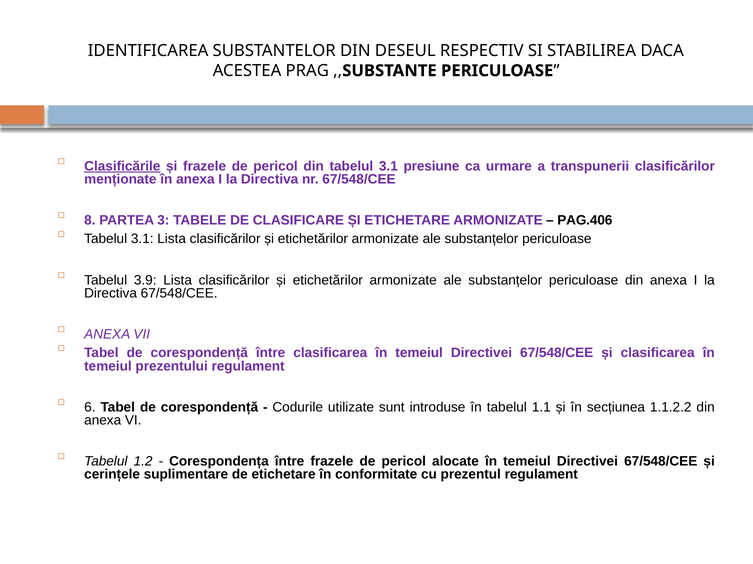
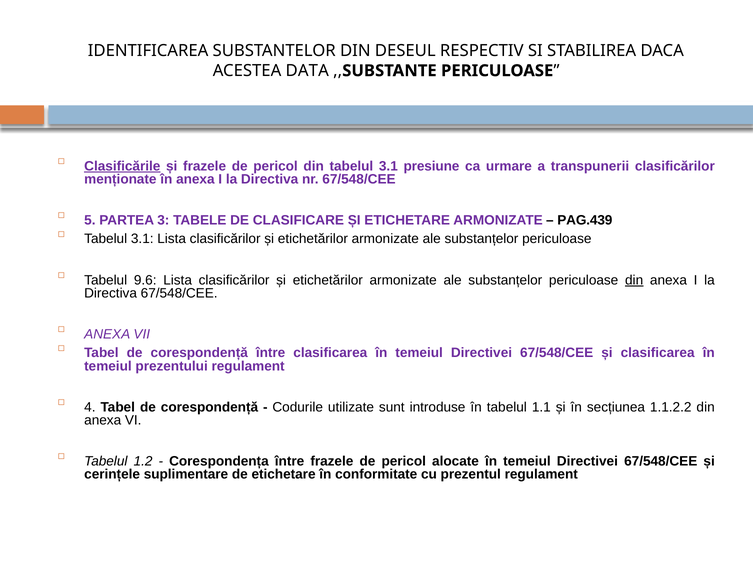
PRAG: PRAG -> DATA
8: 8 -> 5
PAG.406: PAG.406 -> PAG.439
3.9: 3.9 -> 9.6
din at (634, 280) underline: none -> present
6: 6 -> 4
